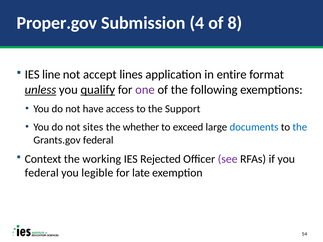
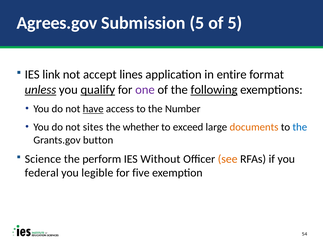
Proper.gov: Proper.gov -> Agrees.gov
Submission 4: 4 -> 5
of 8: 8 -> 5
line: line -> link
following underline: none -> present
have underline: none -> present
Support: Support -> Number
documents colour: blue -> orange
Grants.gov federal: federal -> button
Context: Context -> Science
working: working -> perform
Rejected: Rejected -> Without
see colour: purple -> orange
late: late -> five
